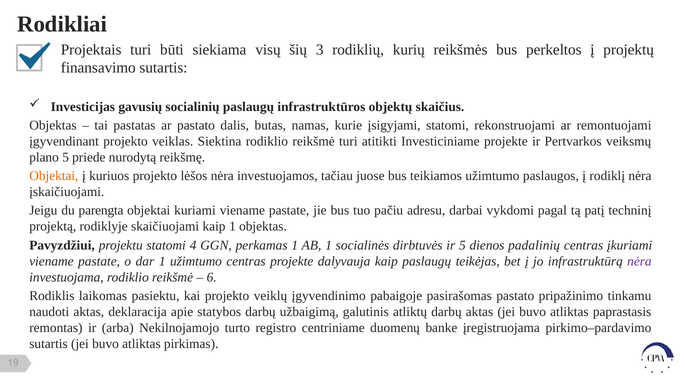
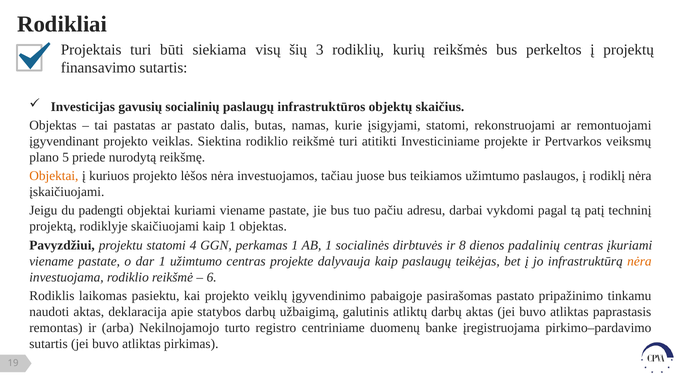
parengta: parengta -> padengti
ir 5: 5 -> 8
nėra at (639, 261) colour: purple -> orange
